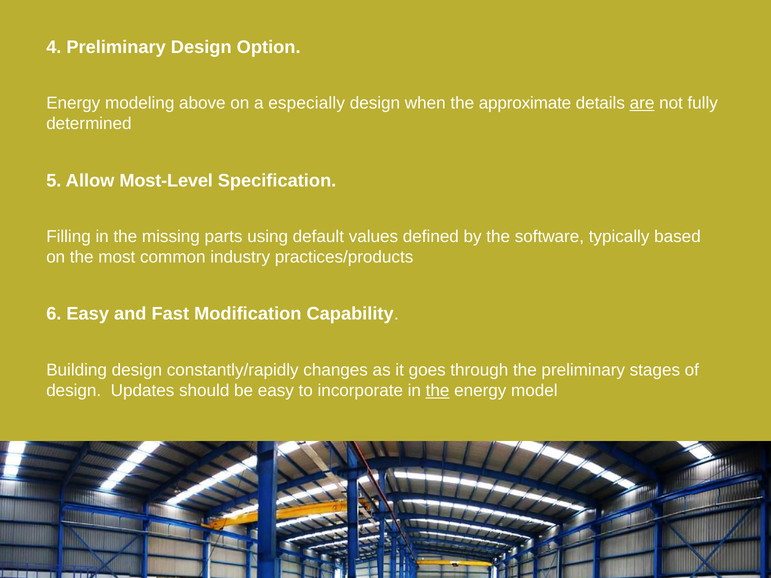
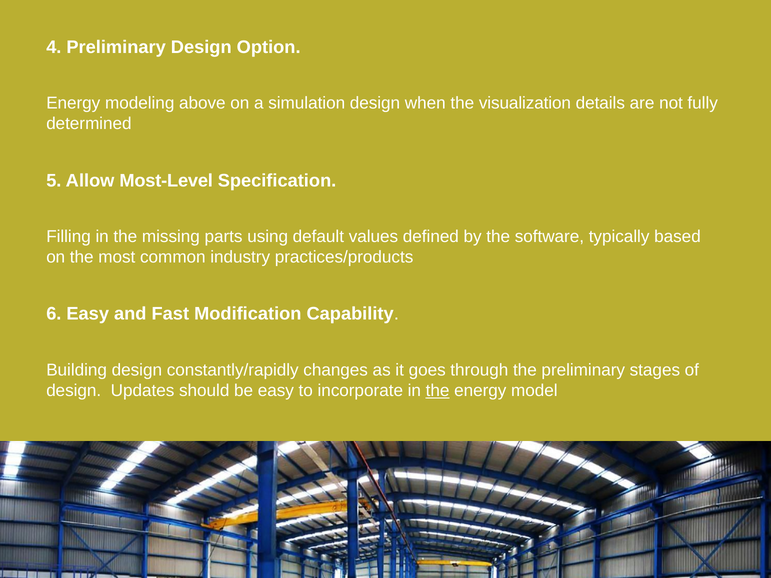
especially: especially -> simulation
approximate: approximate -> visualization
are underline: present -> none
